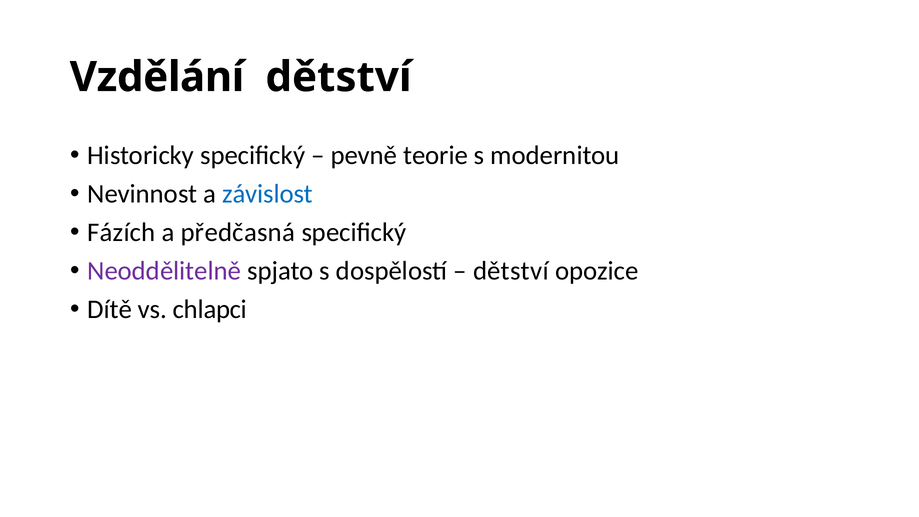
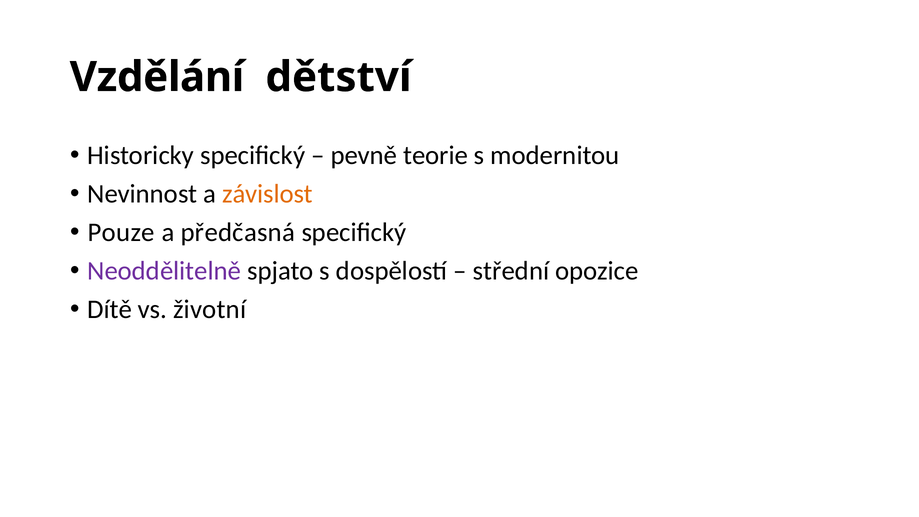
závislost colour: blue -> orange
Fázích: Fázích -> Pouze
dětství at (511, 271): dětství -> střední
chlapci: chlapci -> životní
